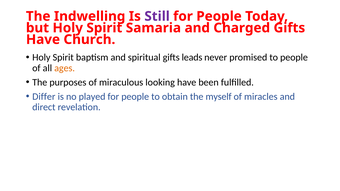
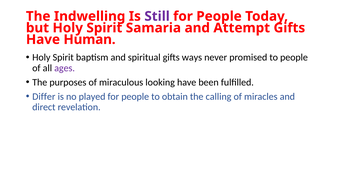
Charged: Charged -> Attempt
Church: Church -> Human
leads: leads -> ways
ages colour: orange -> purple
myself: myself -> calling
